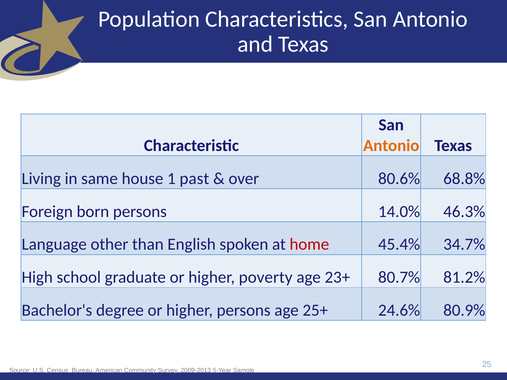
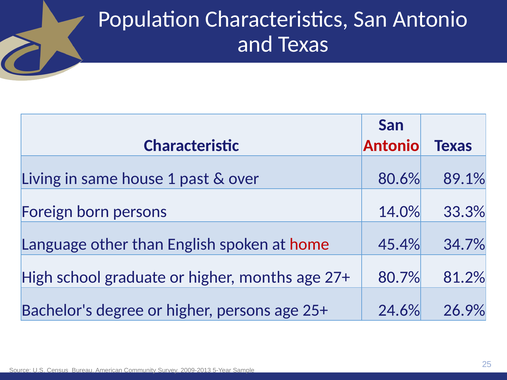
Antonio at (391, 146) colour: orange -> red
68.8%: 68.8% -> 89.1%
46.3%: 46.3% -> 33.3%
poverty: poverty -> months
23+: 23+ -> 27+
80.9%: 80.9% -> 26.9%
